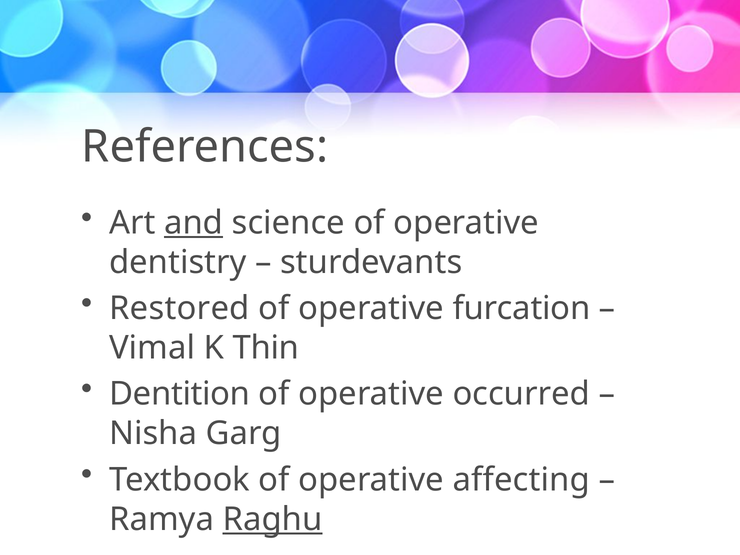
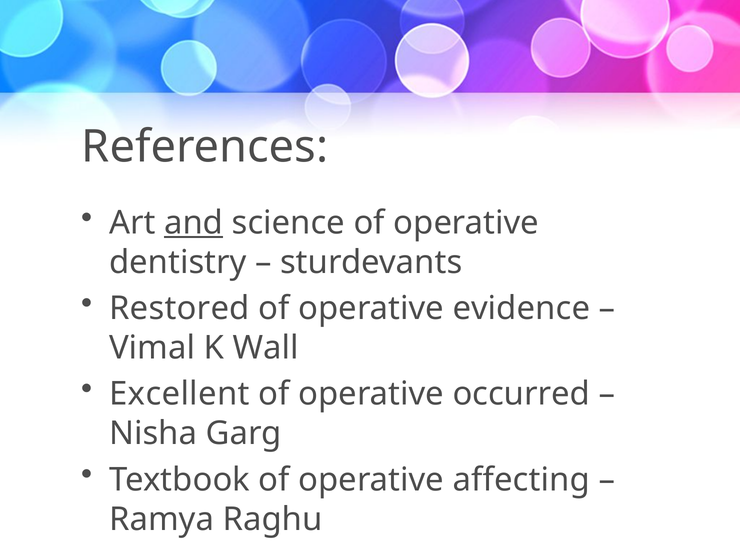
furcation: furcation -> evidence
Thin: Thin -> Wall
Dentition: Dentition -> Excellent
Raghu underline: present -> none
